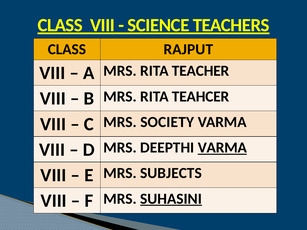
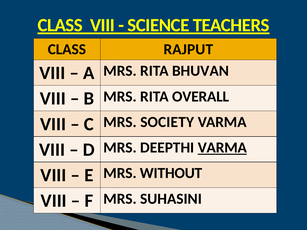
TEACHER: TEACHER -> BHUVAN
TEAHCER: TEAHCER -> OVERALL
SUBJECTS: SUBJECTS -> WITHOUT
SUHASINI underline: present -> none
